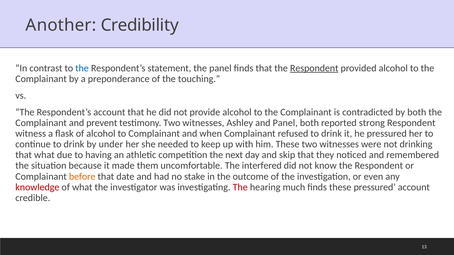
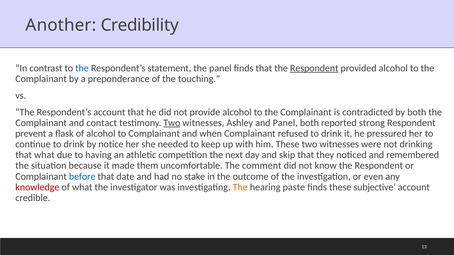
prevent: prevent -> contact
Two at (172, 123) underline: none -> present
witness: witness -> prevent
under: under -> notice
interfered: interfered -> comment
before colour: orange -> blue
The at (240, 187) colour: red -> orange
much: much -> paste
these pressured: pressured -> subjective
